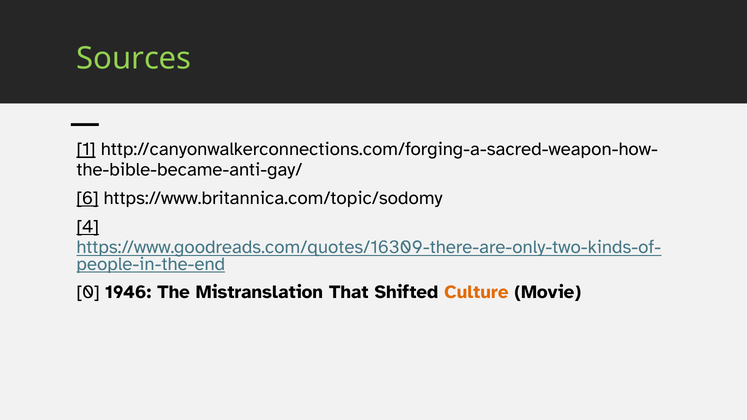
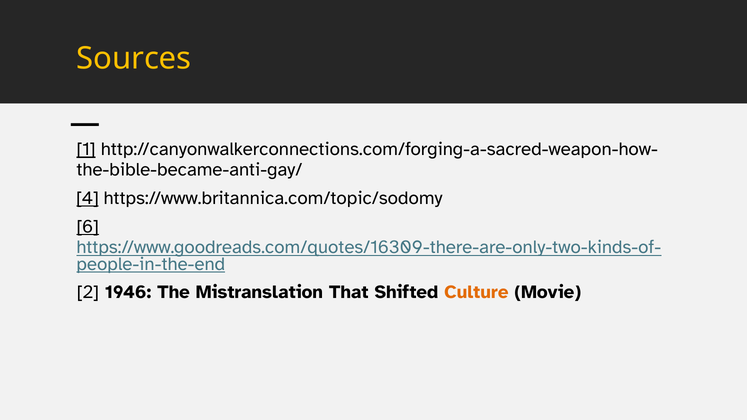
Sources colour: light green -> yellow
6: 6 -> 4
4: 4 -> 6
0: 0 -> 2
